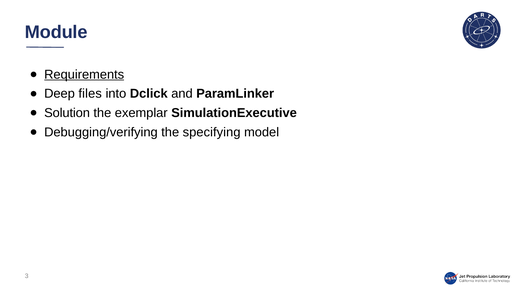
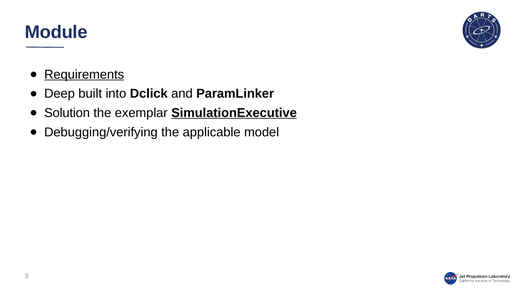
files: files -> built
SimulationExecutive underline: none -> present
specifying: specifying -> applicable
